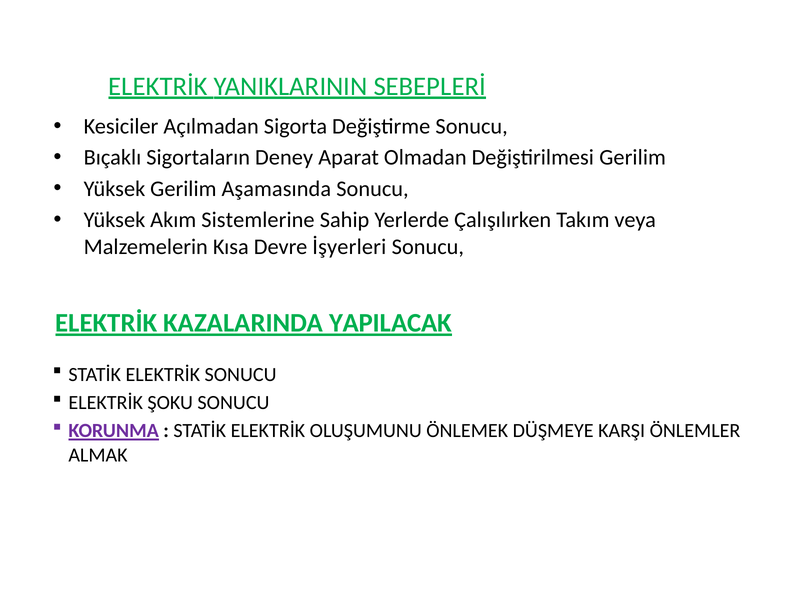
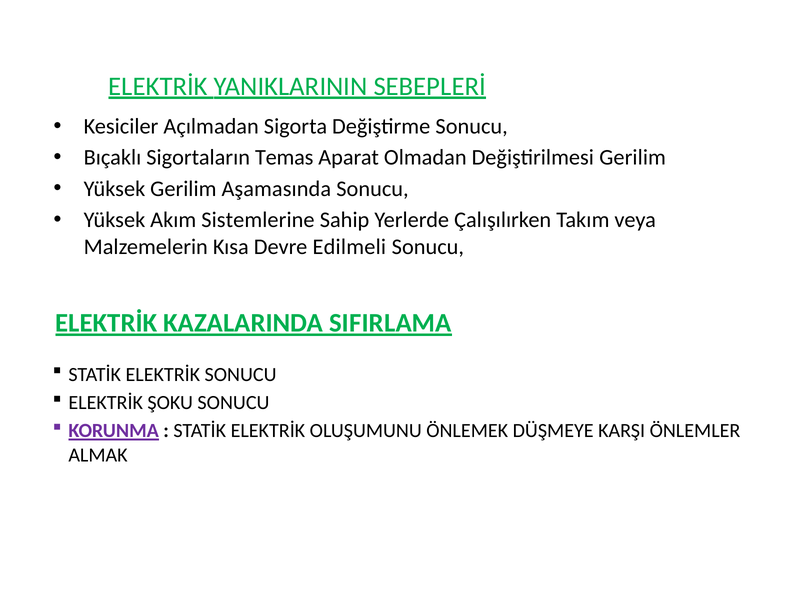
Deney: Deney -> Temas
İşyerleri: İşyerleri -> Edilmeli
YAPILACAK: YAPILACAK -> SIFIRLAMA
